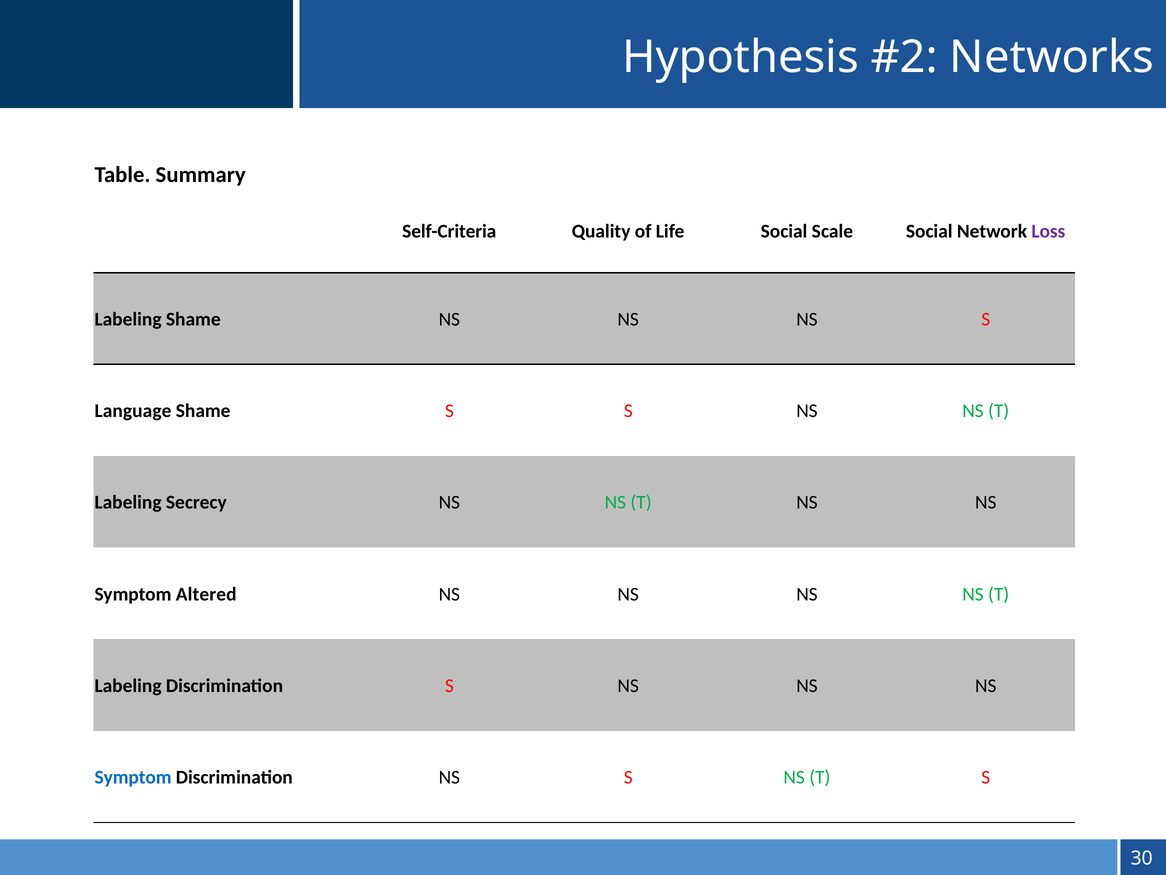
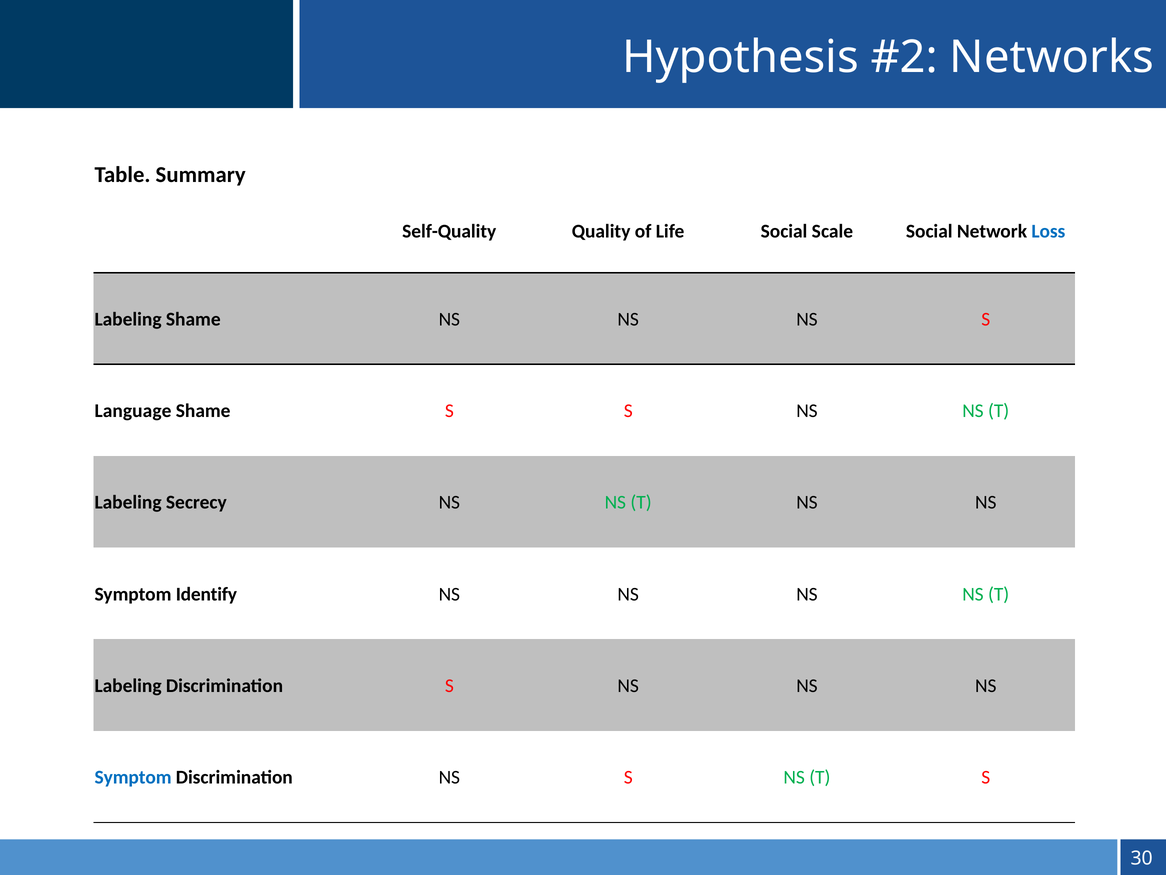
Self-Criteria: Self-Criteria -> Self-Quality
Loss colour: purple -> blue
Altered: Altered -> Identify
